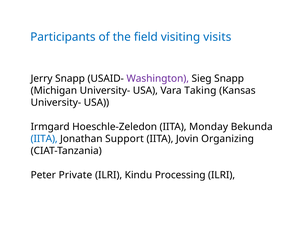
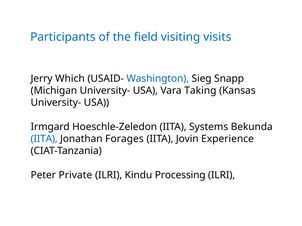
Jerry Snapp: Snapp -> Which
Washington colour: purple -> blue
Monday: Monday -> Systems
Support: Support -> Forages
Organizing: Organizing -> Experience
